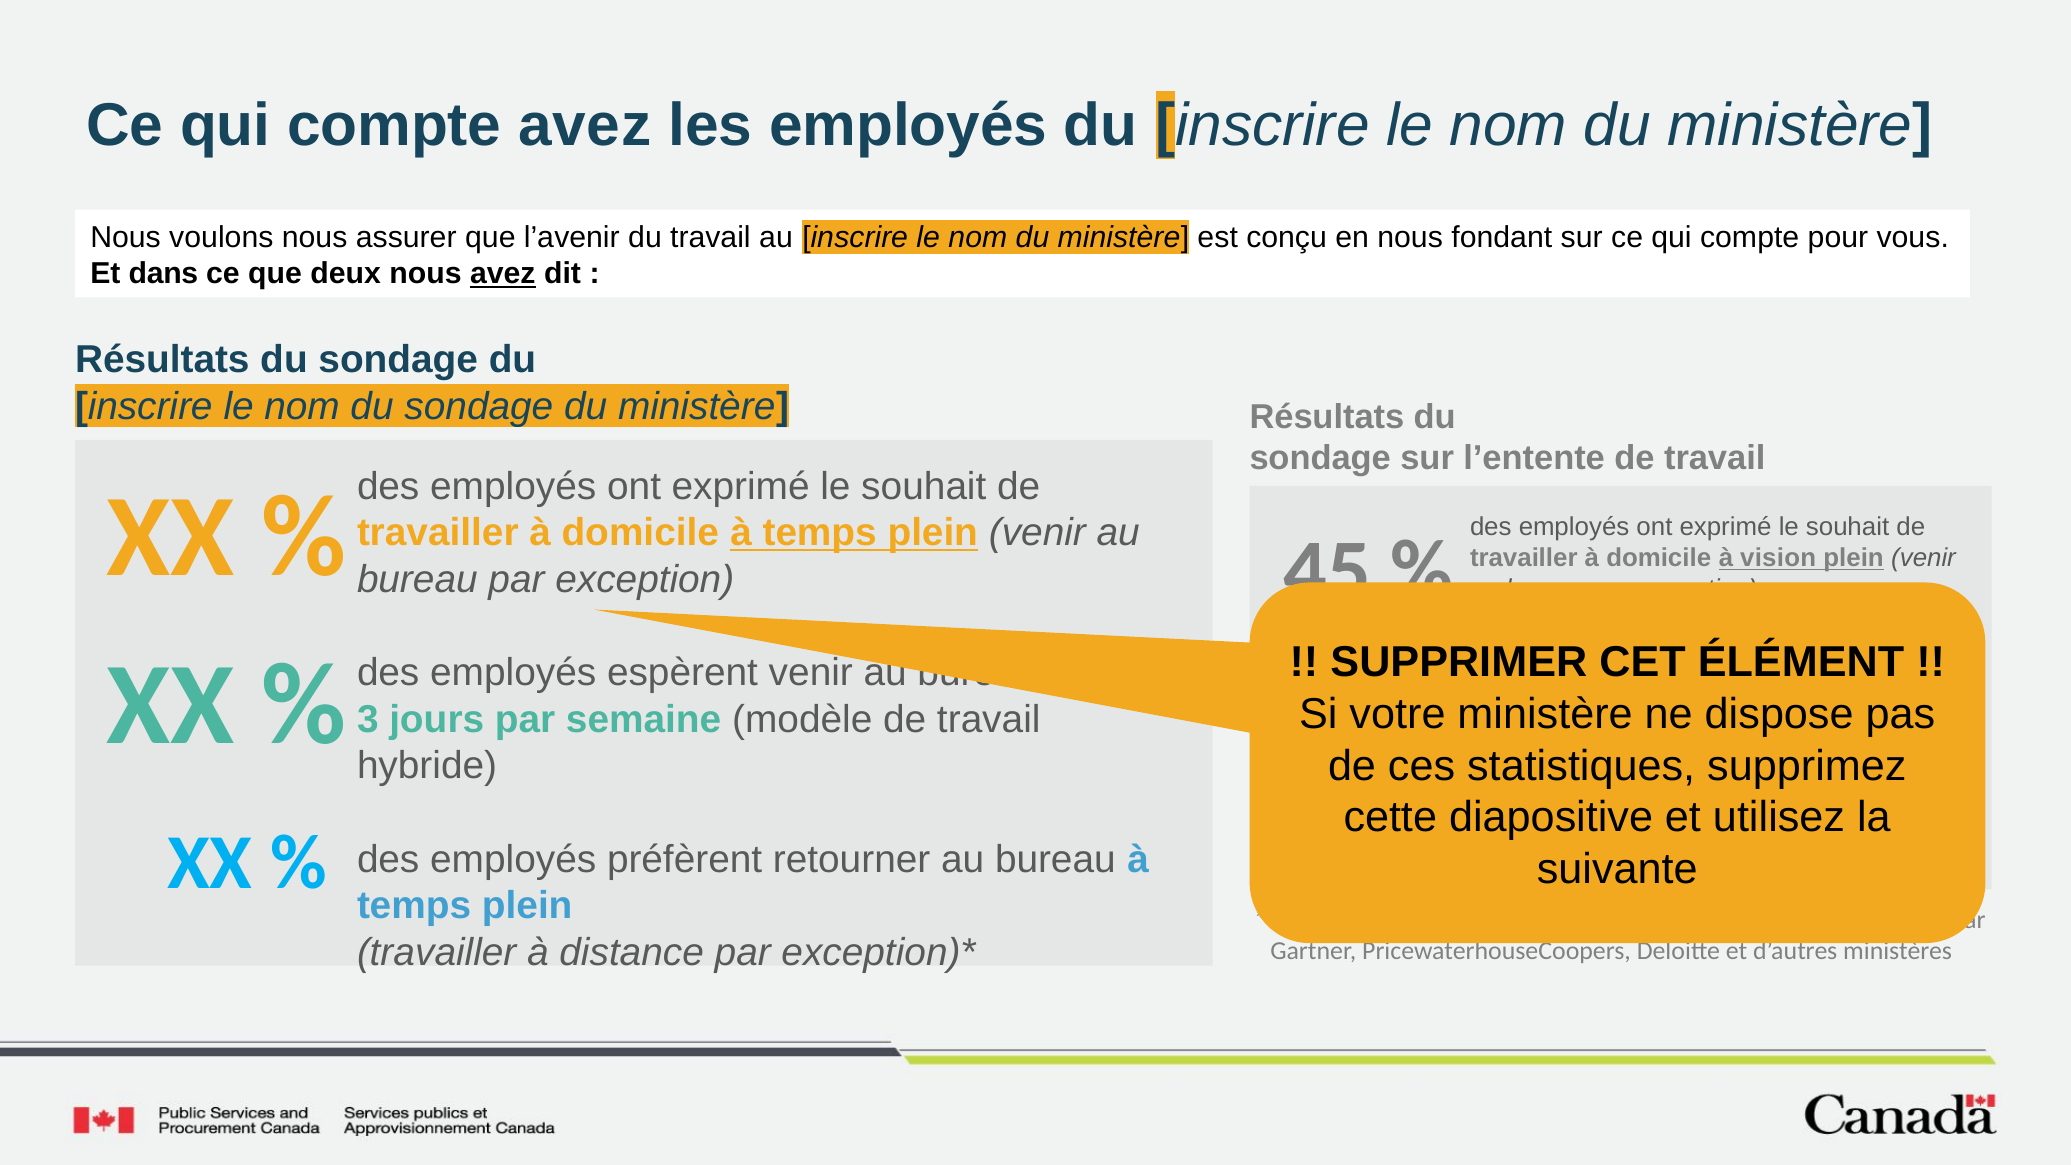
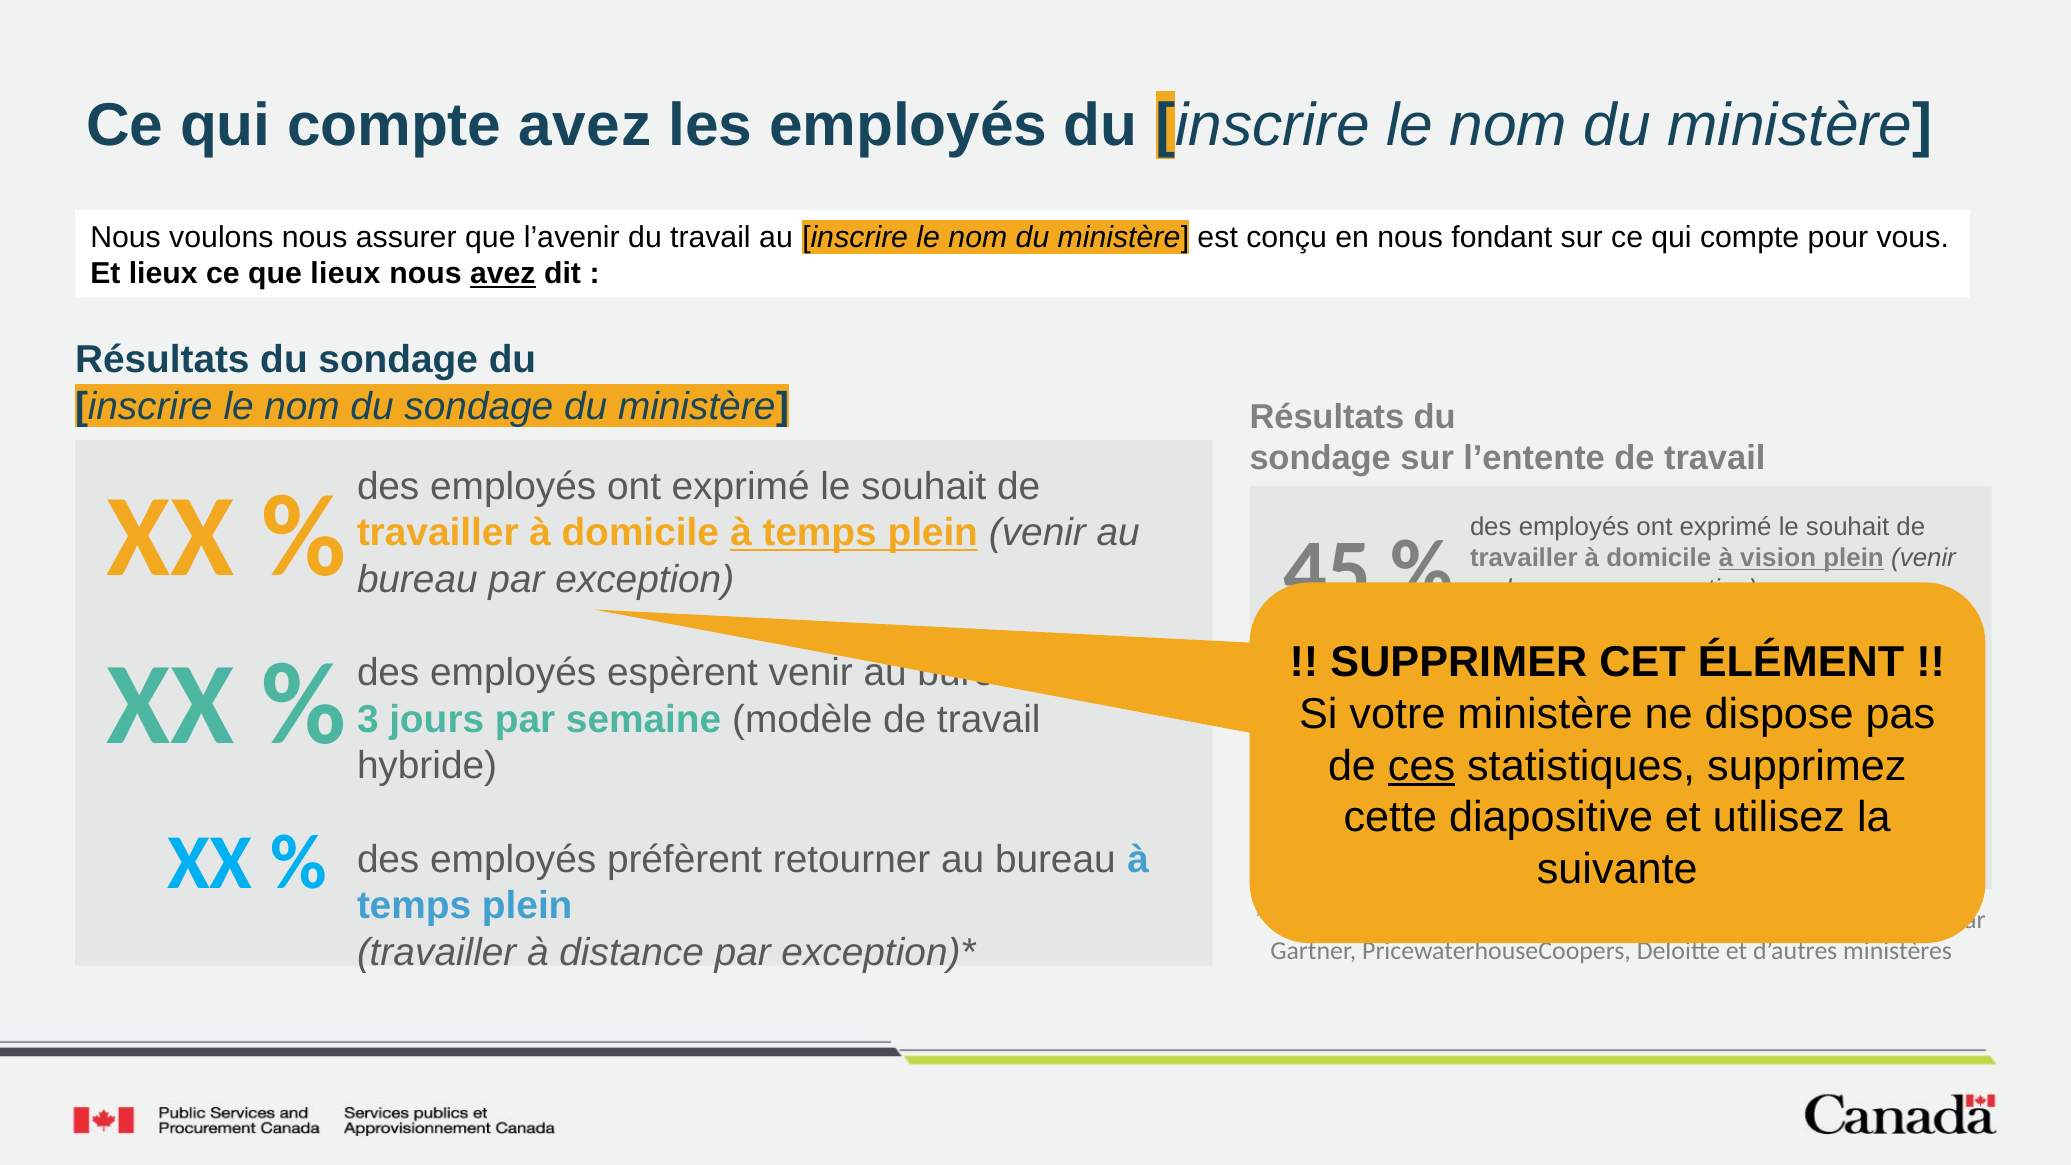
Et dans: dans -> lieux
que deux: deux -> lieux
ces underline: none -> present
